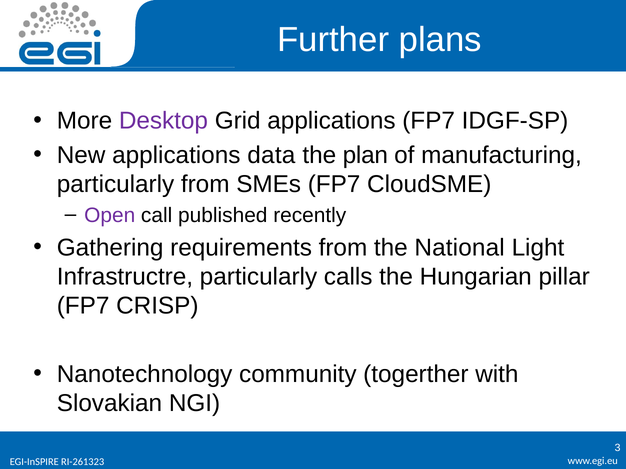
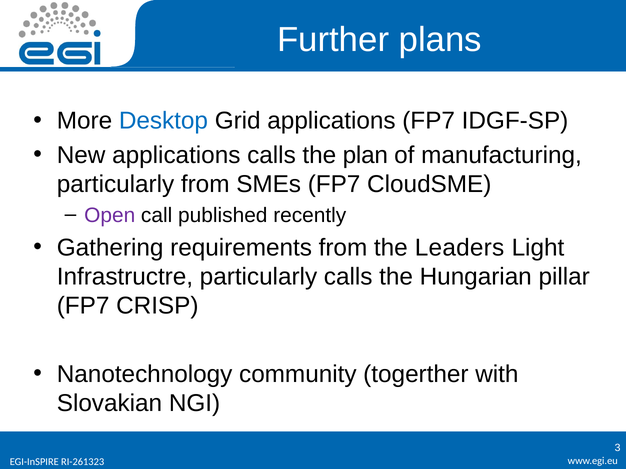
Desktop colour: purple -> blue
applications data: data -> calls
National: National -> Leaders
